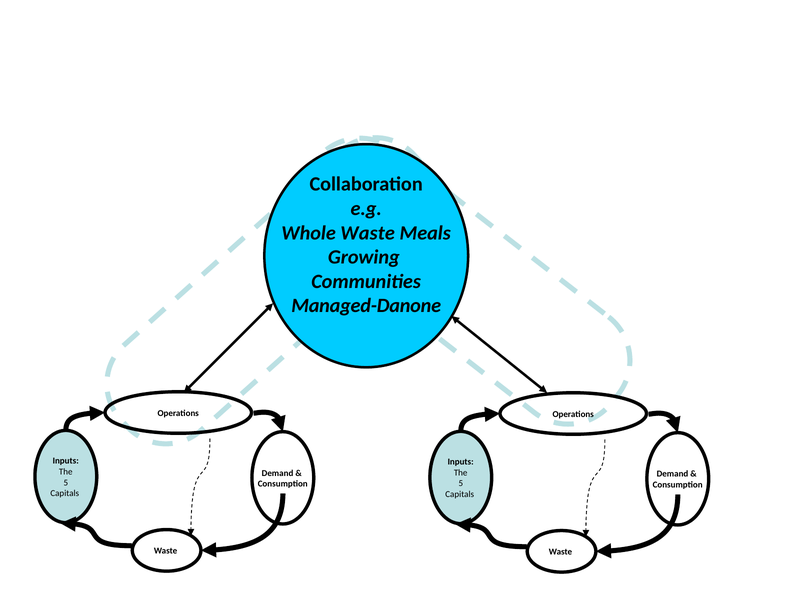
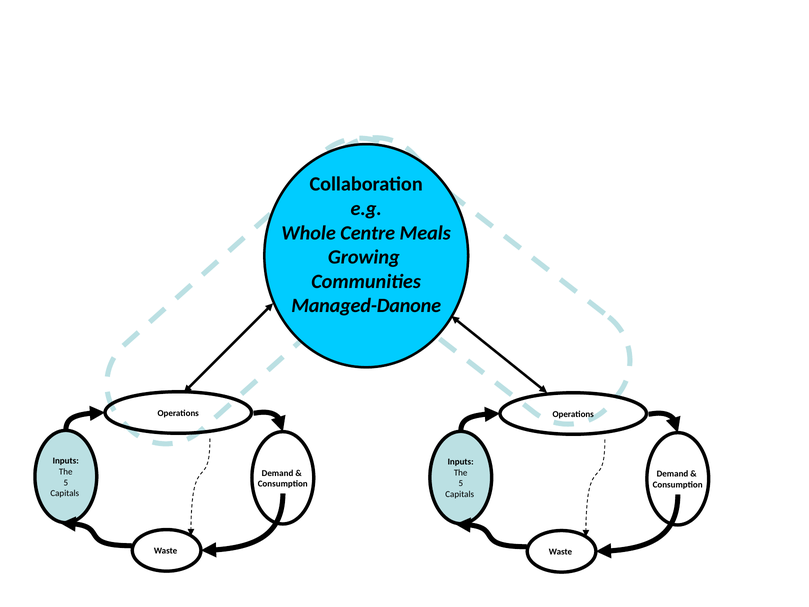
Whole Waste: Waste -> Centre
